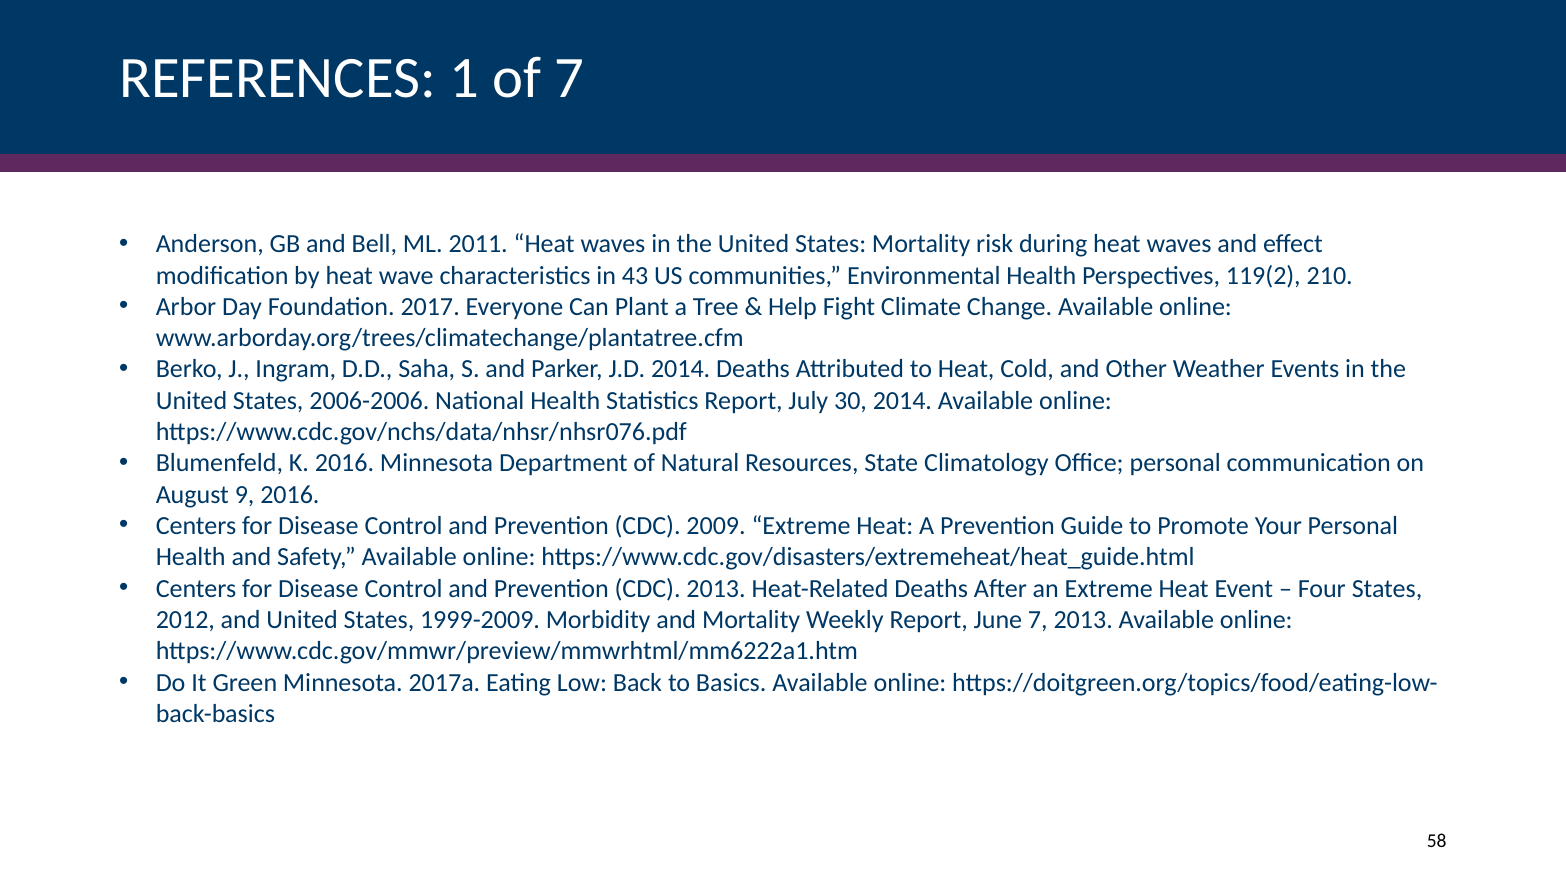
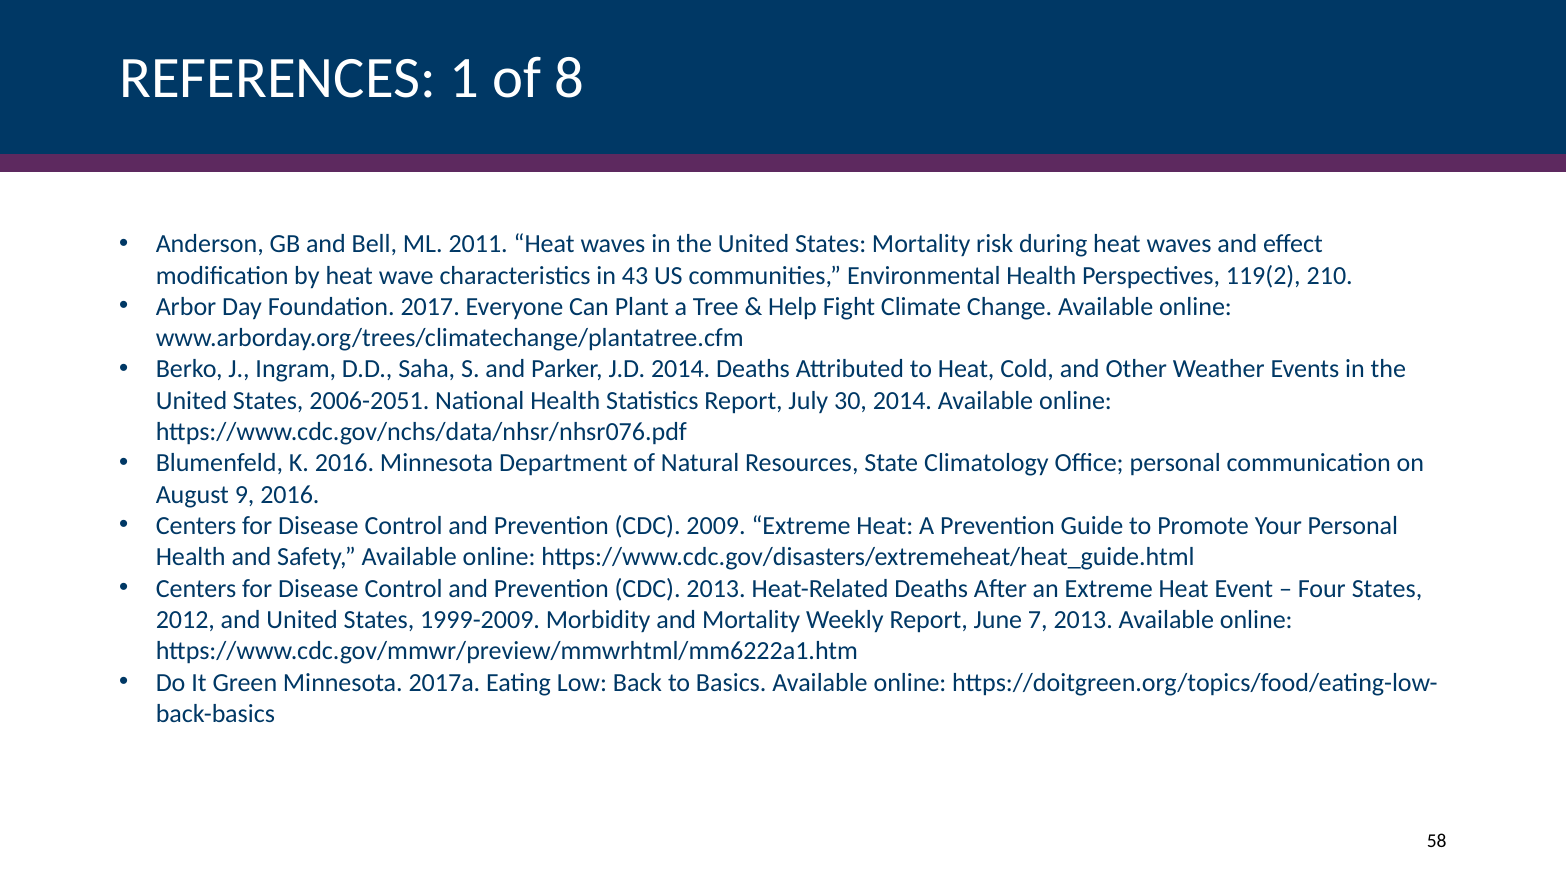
of 7: 7 -> 8
2006-2006: 2006-2006 -> 2006-2051
